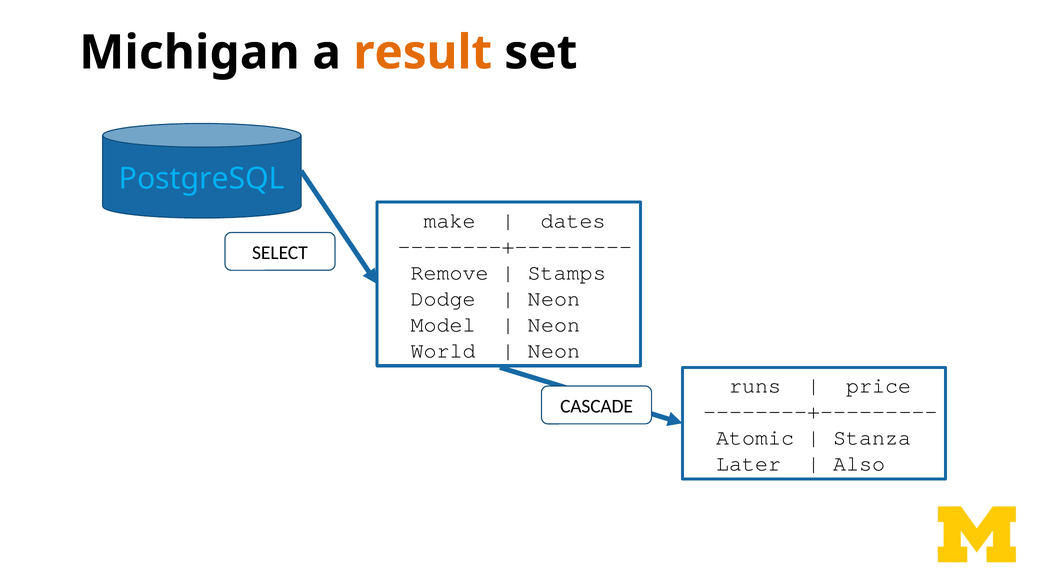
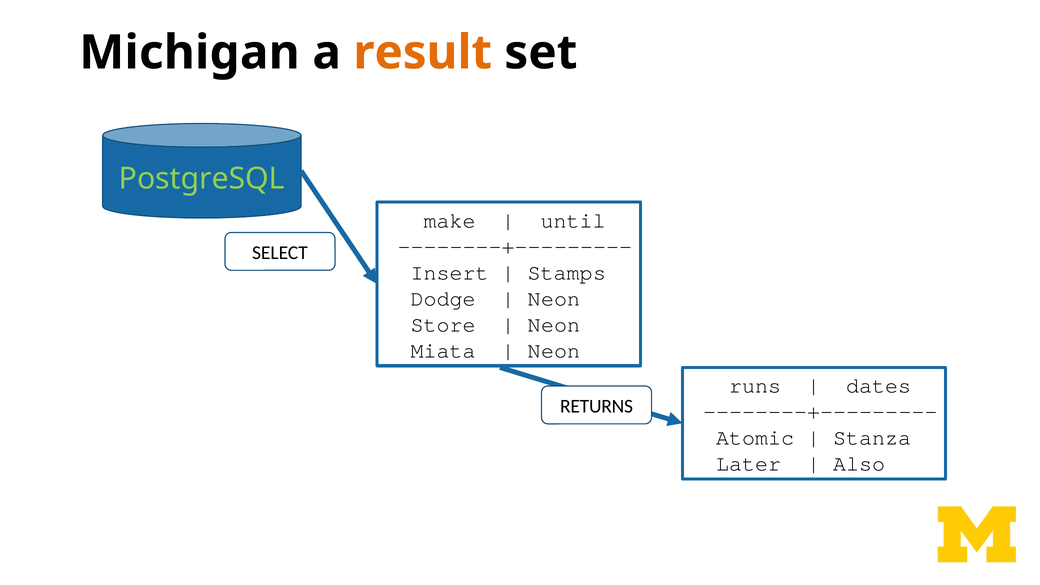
PostgreSQL colour: light blue -> light green
dates: dates -> until
Remove: Remove -> Insert
Model: Model -> Store
World: World -> Miata
price: price -> dates
CASCADE: CASCADE -> RETURNS
